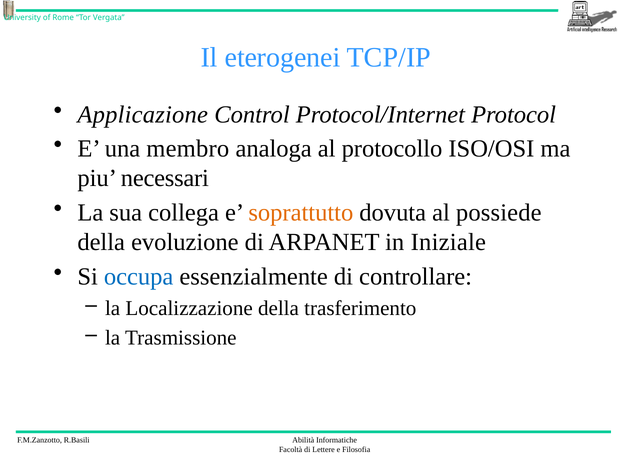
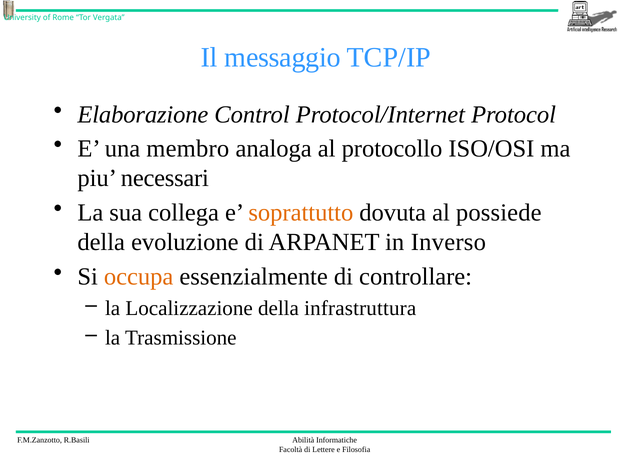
eterogenei: eterogenei -> messaggio
Applicazione: Applicazione -> Elaborazione
Iniziale: Iniziale -> Inverso
occupa colour: blue -> orange
trasferimento: trasferimento -> infrastruttura
